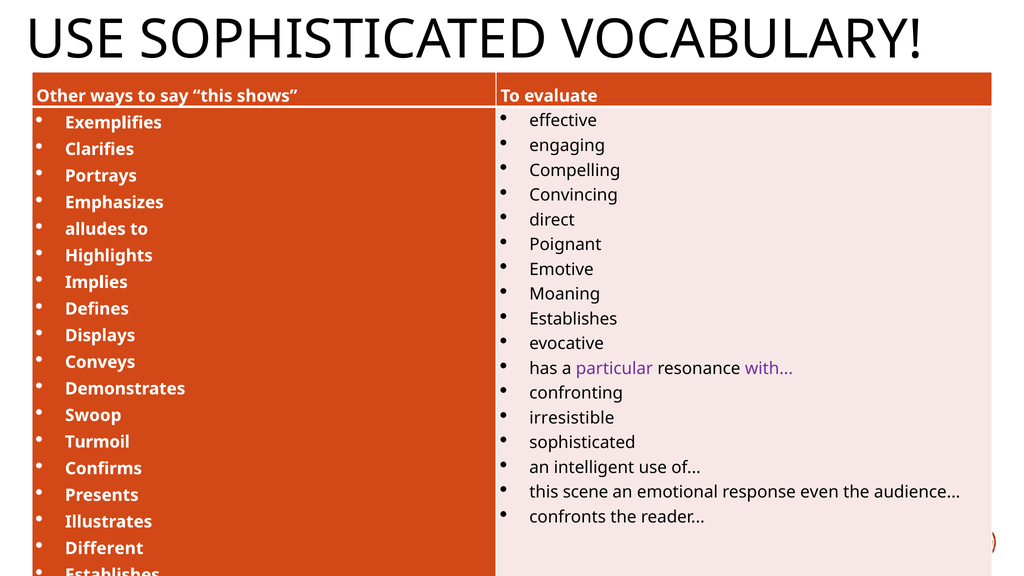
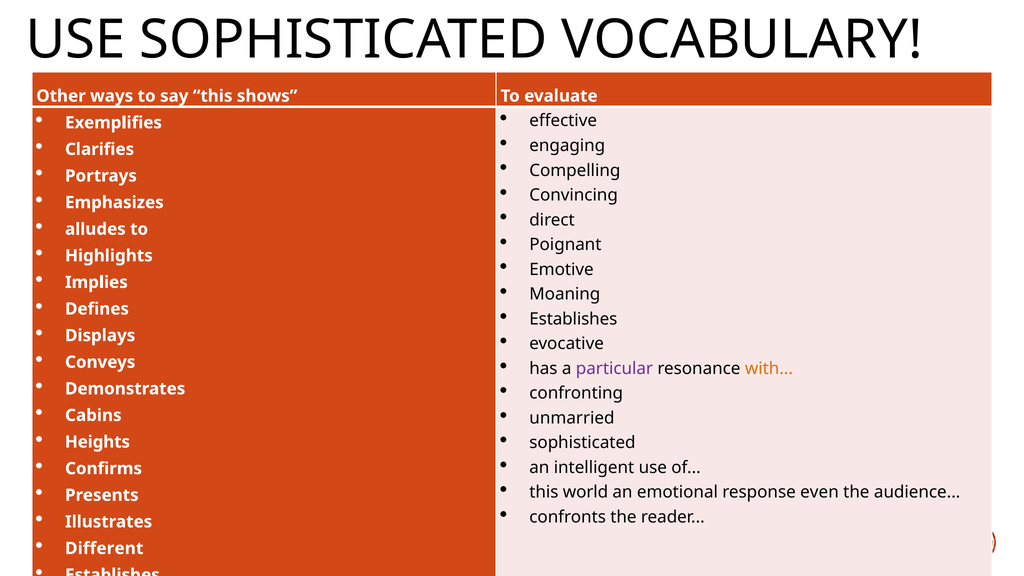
with colour: purple -> orange
Swoop: Swoop -> Cabins
irresistible: irresistible -> unmarried
Turmoil: Turmoil -> Heights
scene: scene -> world
